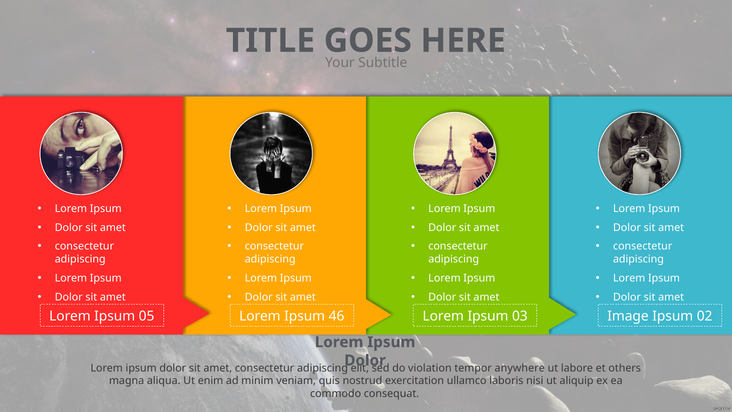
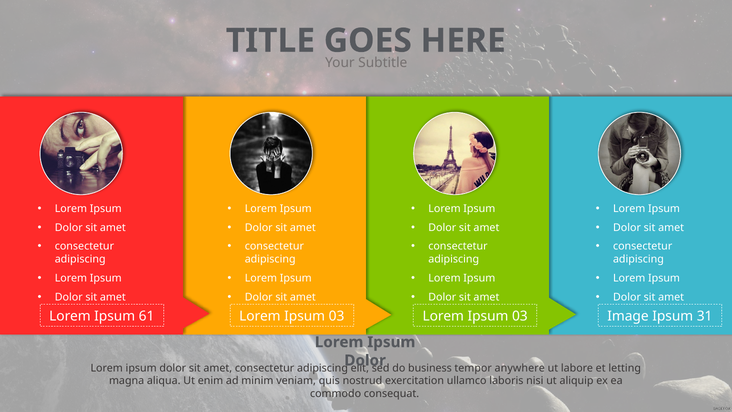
05: 05 -> 61
46 at (337, 316): 46 -> 03
02: 02 -> 31
violation: violation -> business
others: others -> letting
